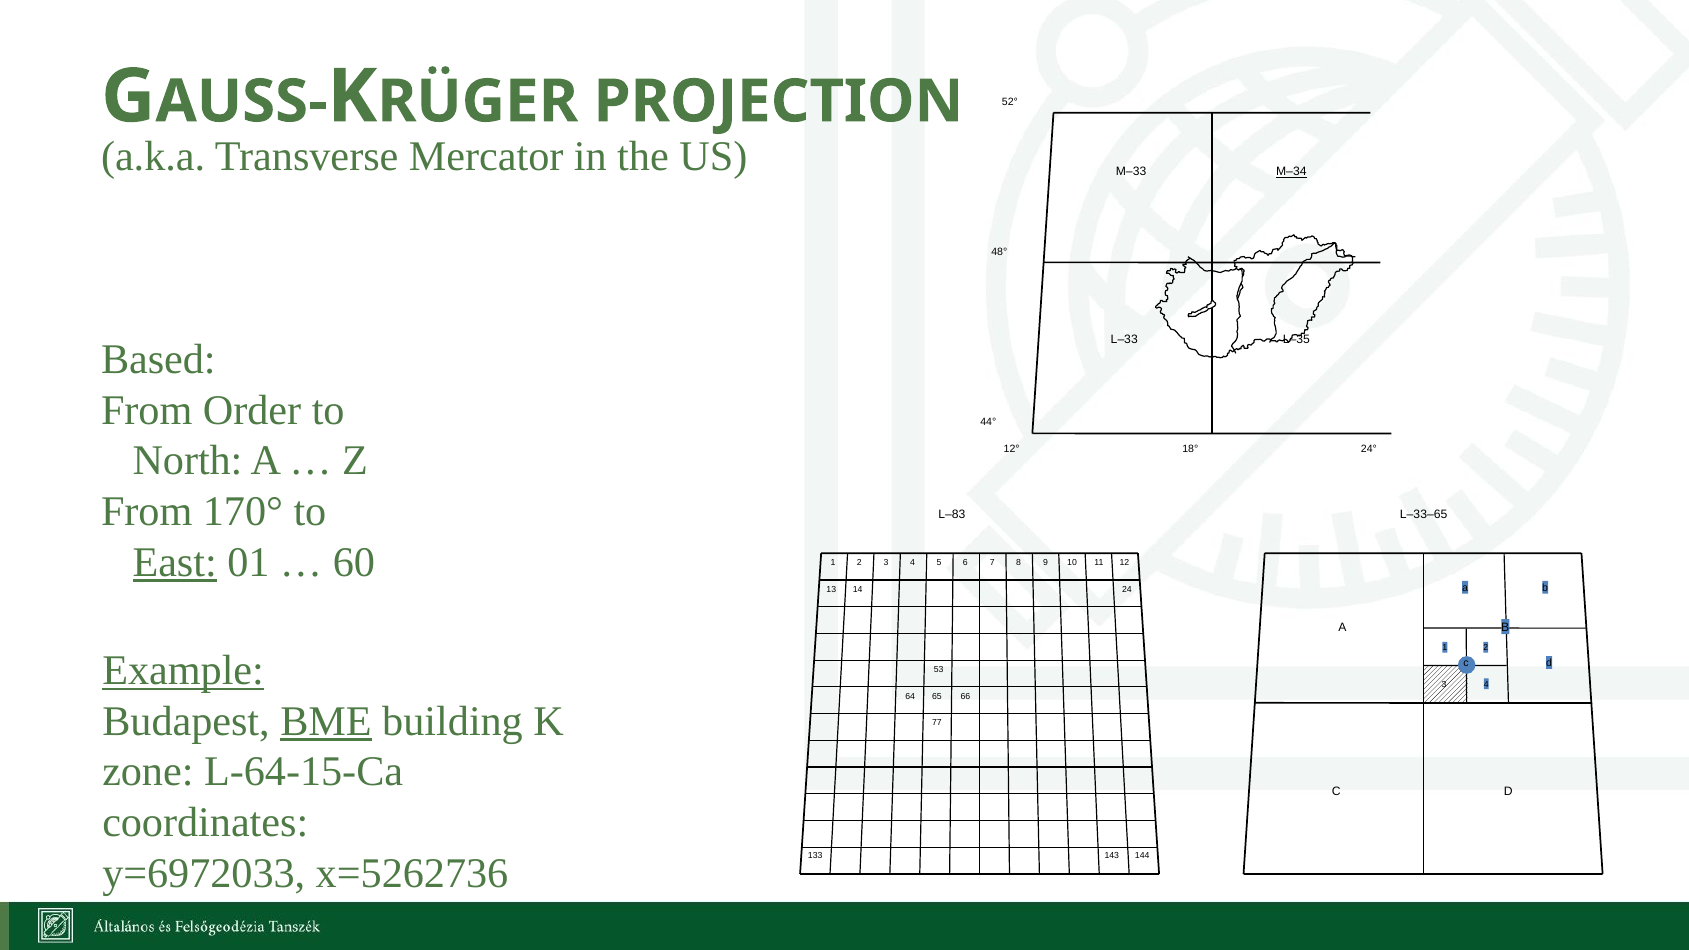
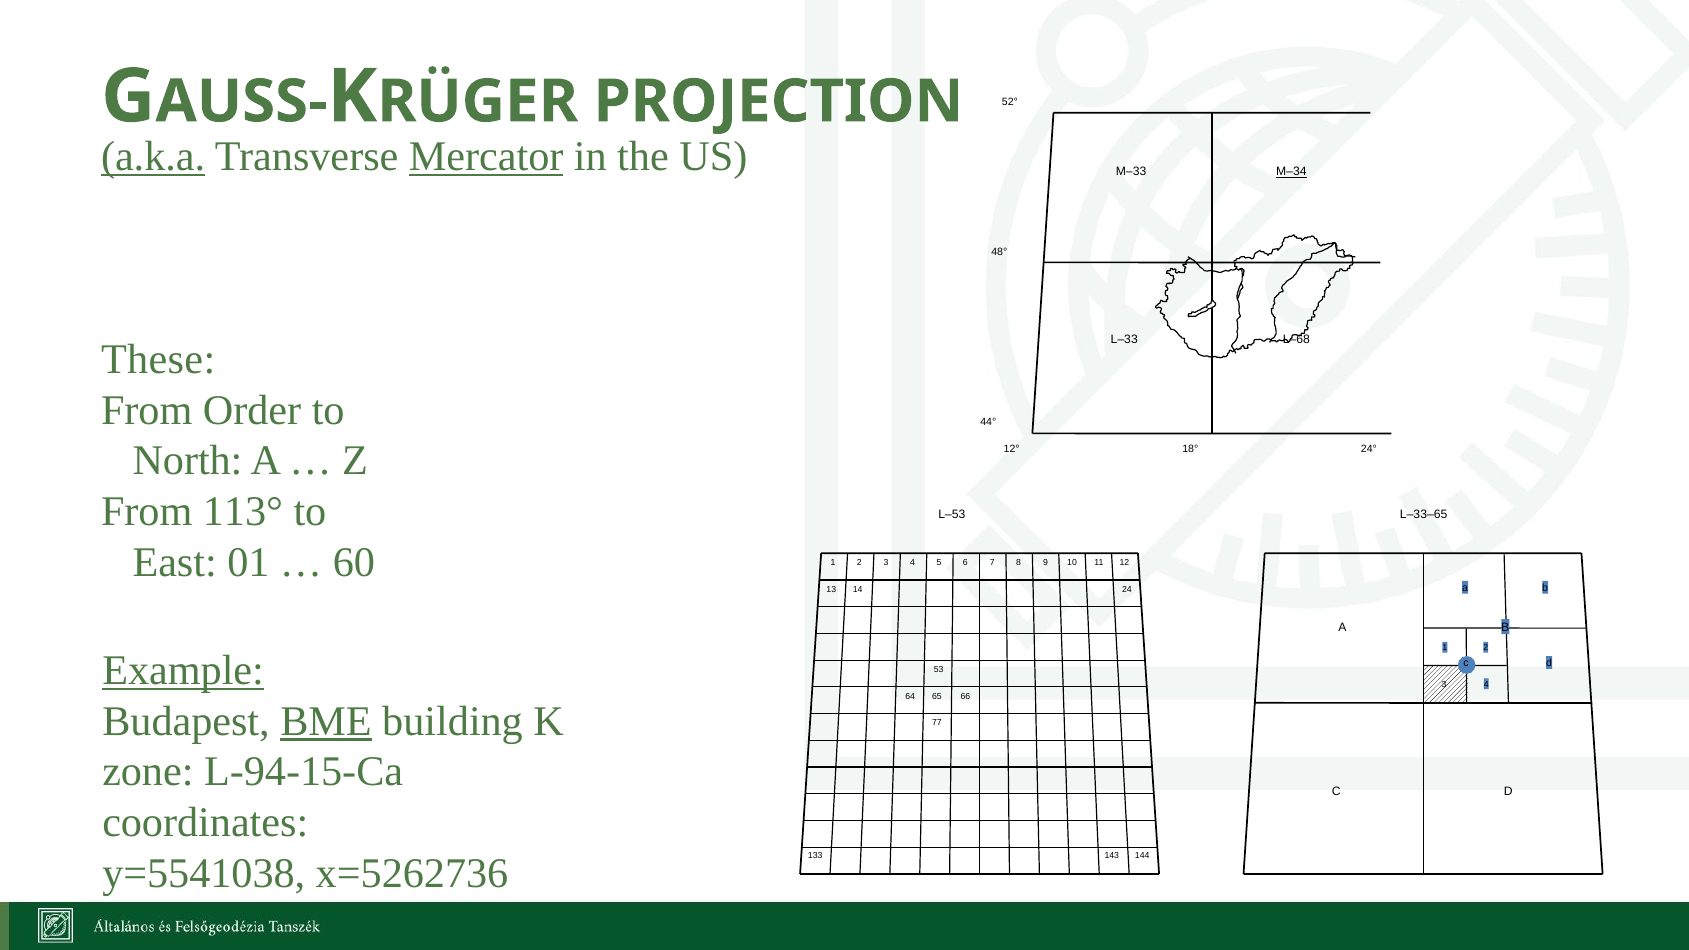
a.k.a underline: none -> present
Mercator underline: none -> present
L–35: L–35 -> L–68
Based: Based -> These
170°: 170° -> 113°
L–83: L–83 -> L–53
East underline: present -> none
L-64-15-Ca: L-64-15-Ca -> L-94-15-Ca
y=6972033: y=6972033 -> y=5541038
